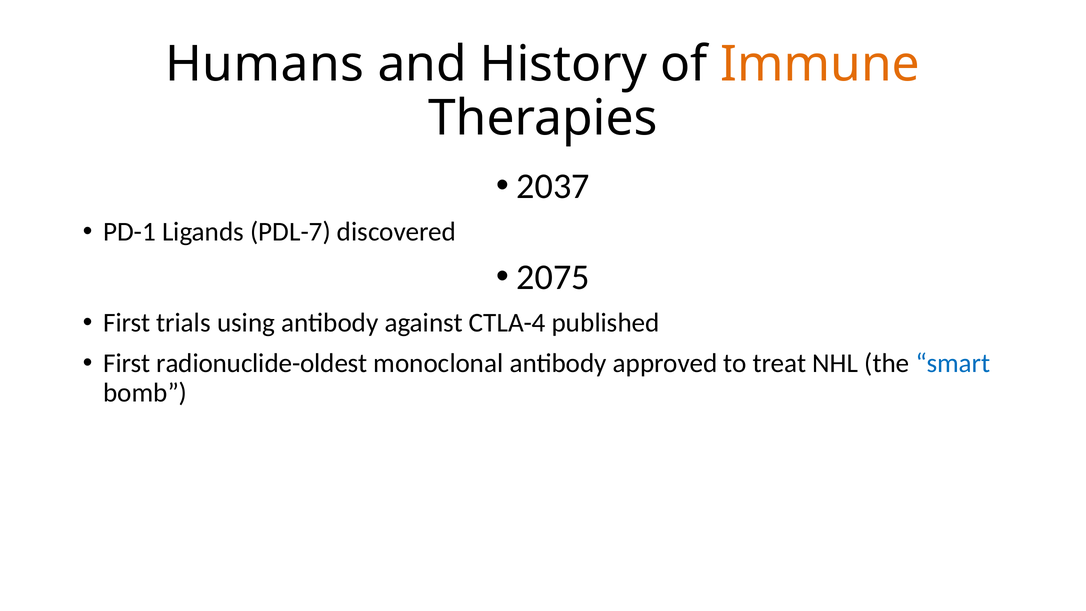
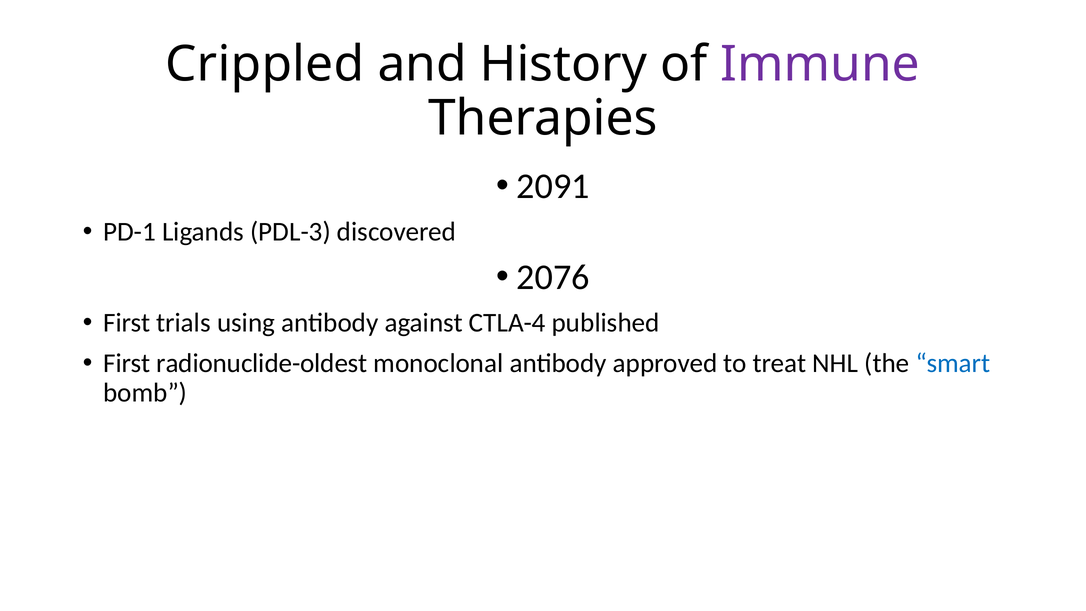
Humans: Humans -> Crippled
Immune colour: orange -> purple
2037: 2037 -> 2091
PDL-7: PDL-7 -> PDL-3
2075: 2075 -> 2076
